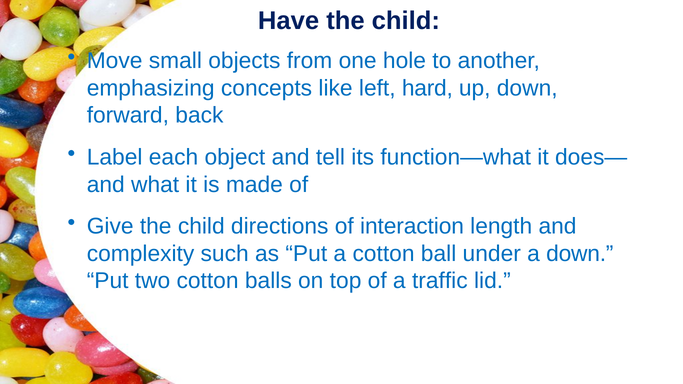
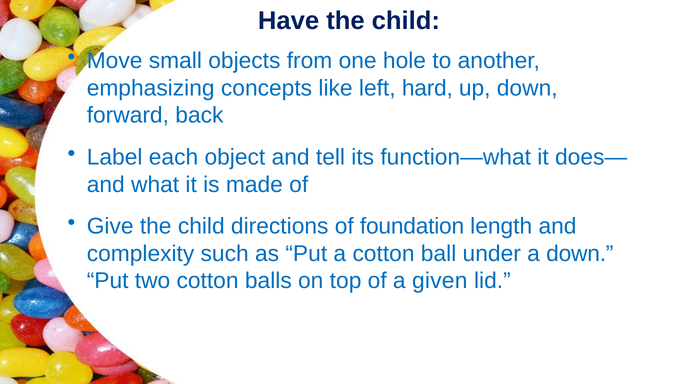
interaction: interaction -> foundation
traffic: traffic -> given
